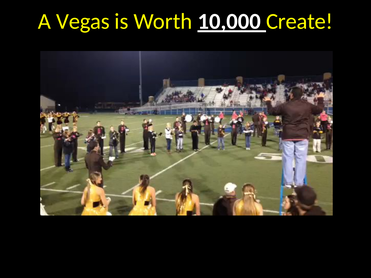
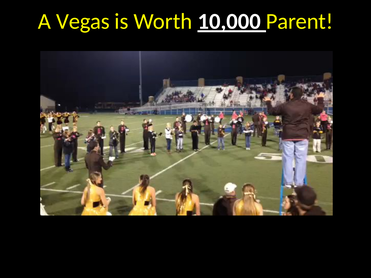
Create: Create -> Parent
